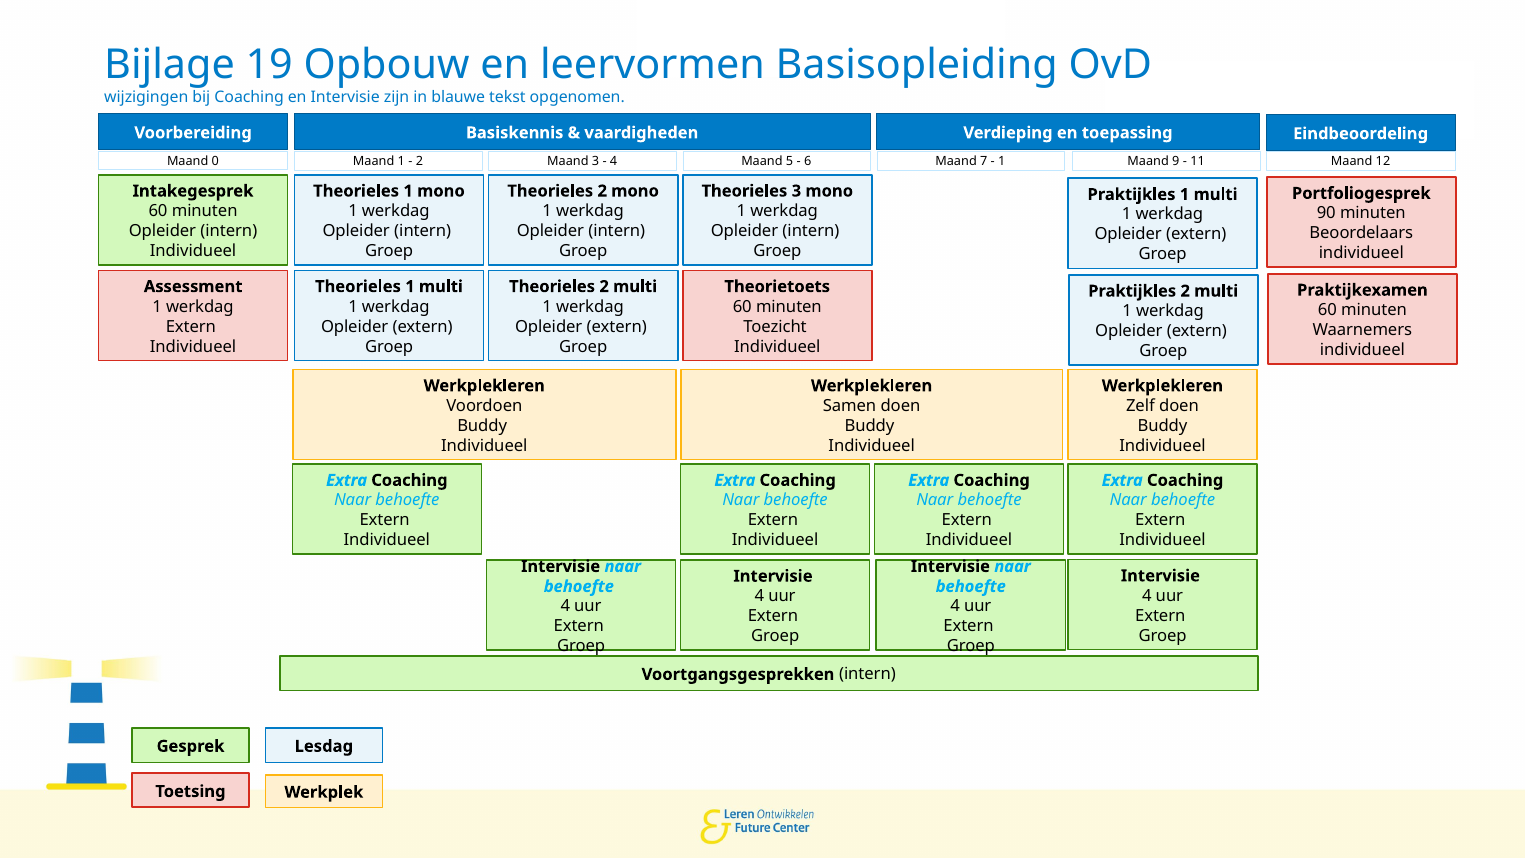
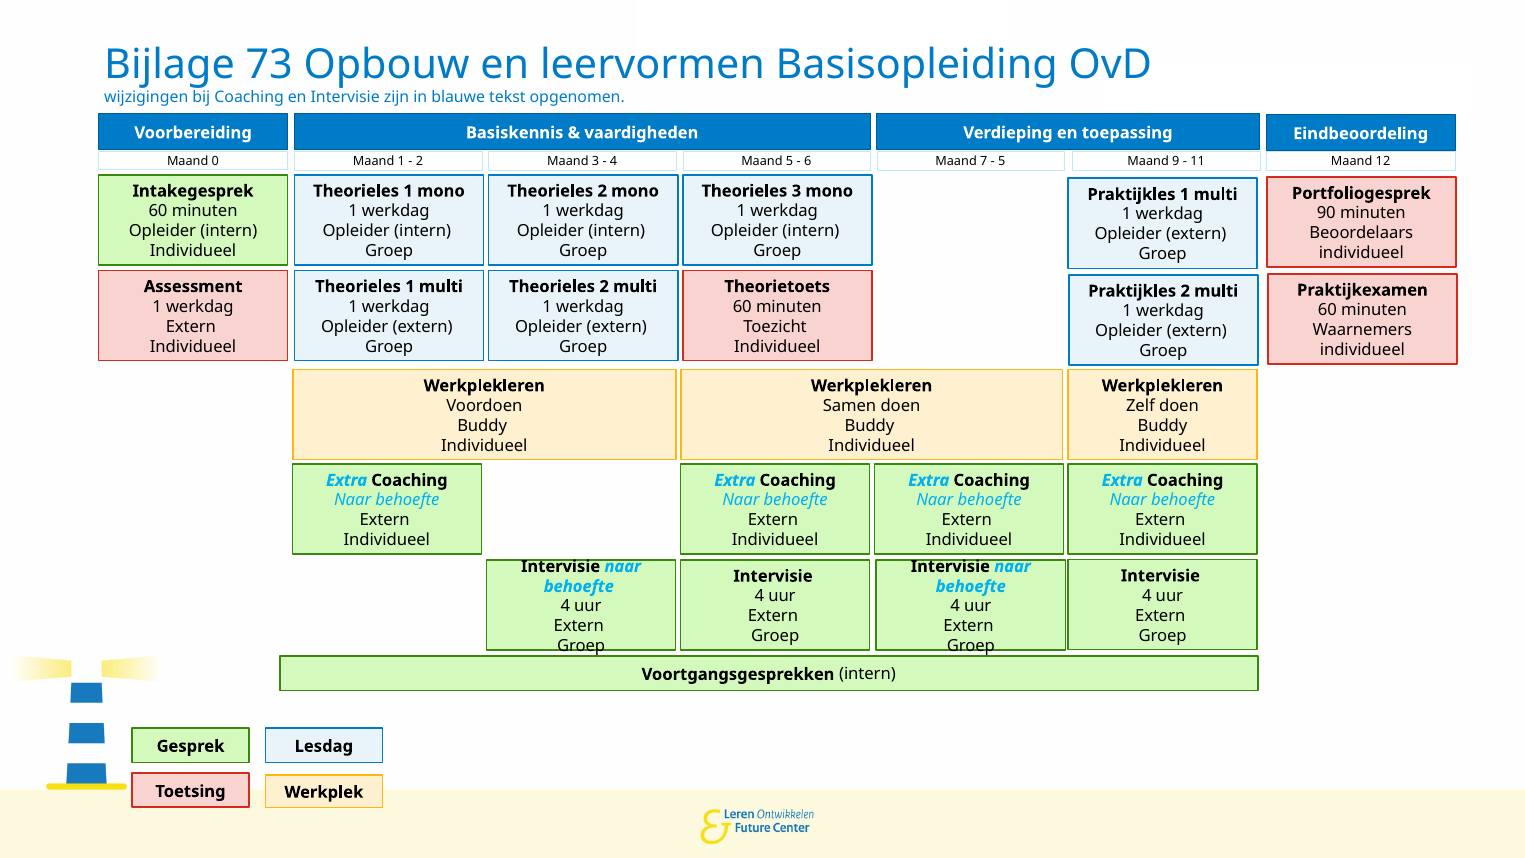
19: 19 -> 73
1 at (1002, 162): 1 -> 5
